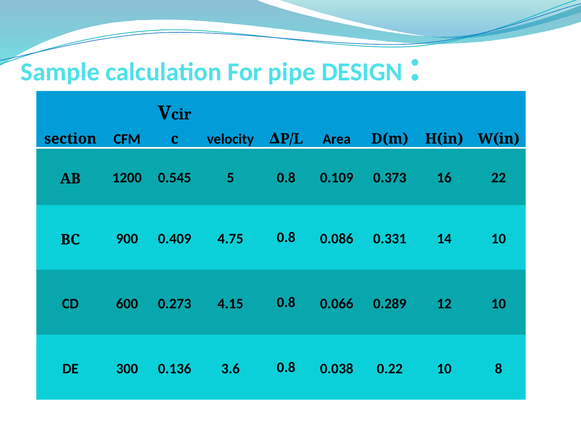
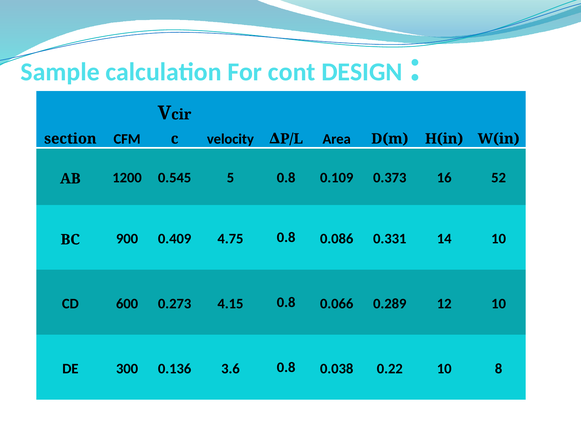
pipe: pipe -> cont
22: 22 -> 52
